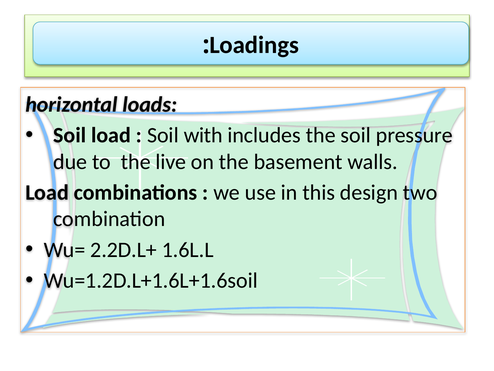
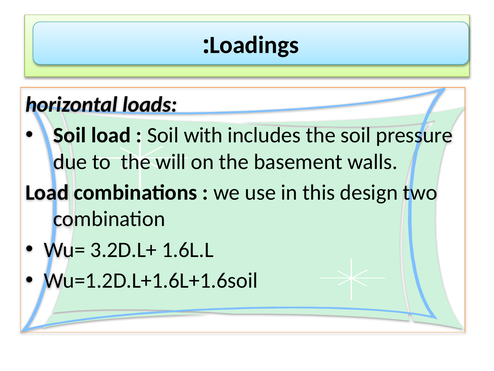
live: live -> will
2.2D.L+: 2.2D.L+ -> 3.2D.L+
